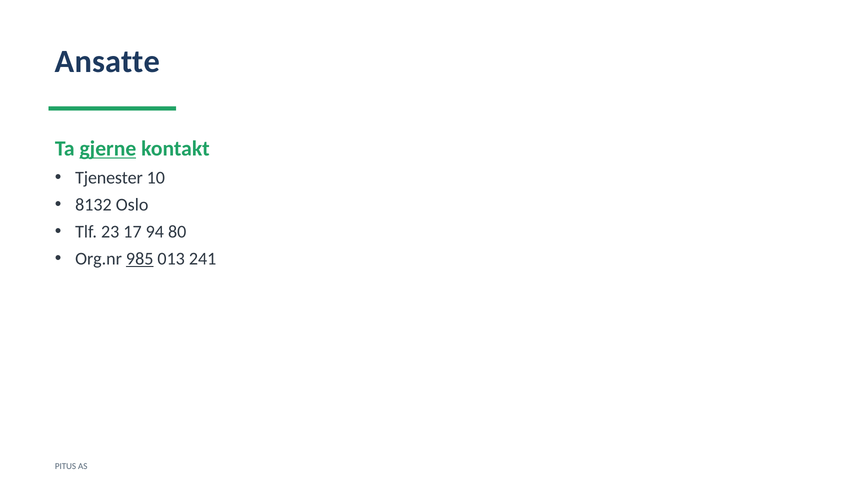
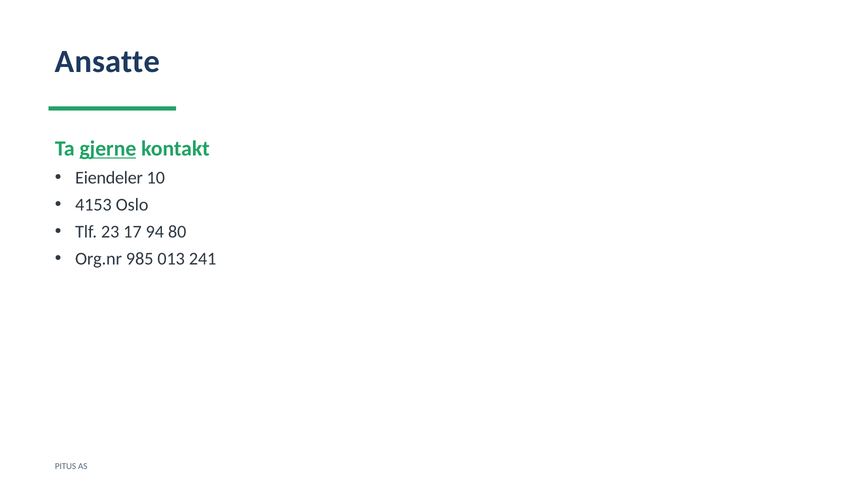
Tjenester: Tjenester -> Eiendeler
8132: 8132 -> 4153
985 underline: present -> none
